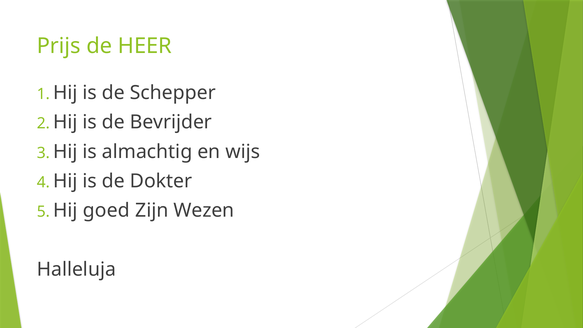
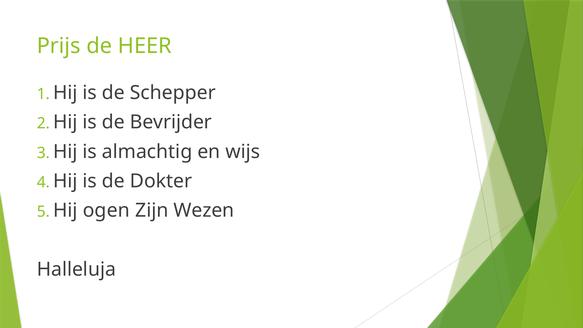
goed: goed -> ogen
